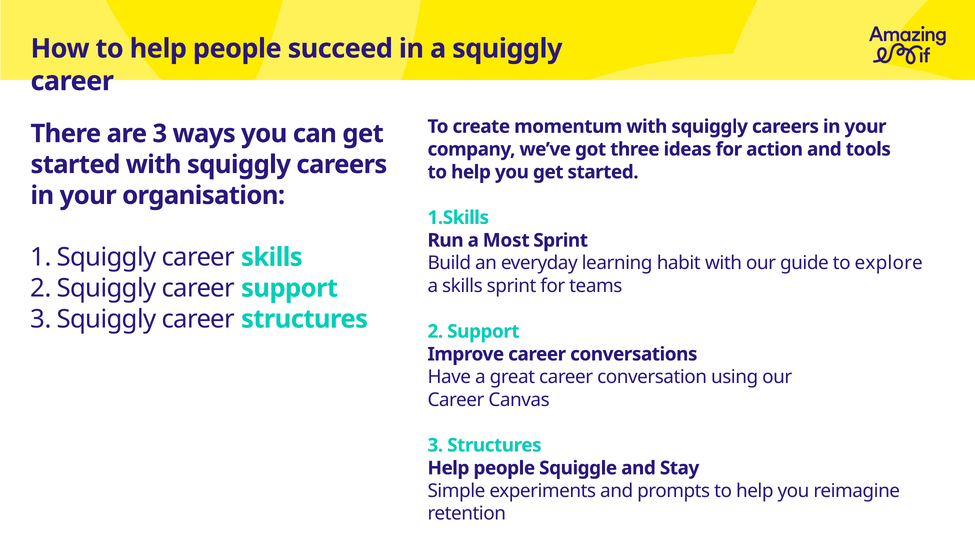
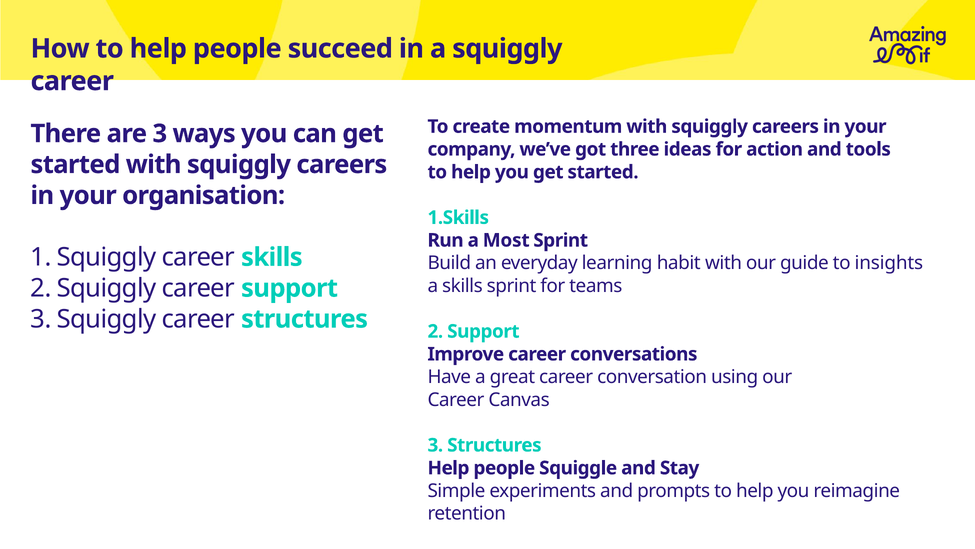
explore: explore -> insights
